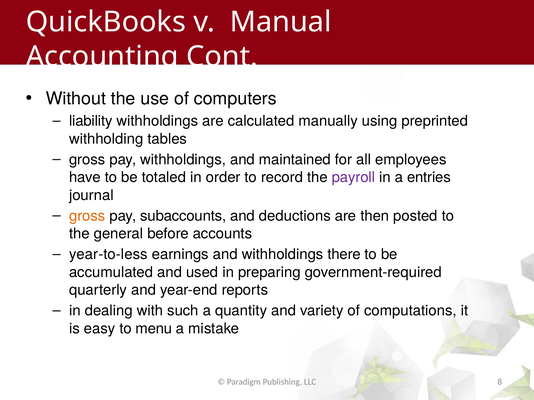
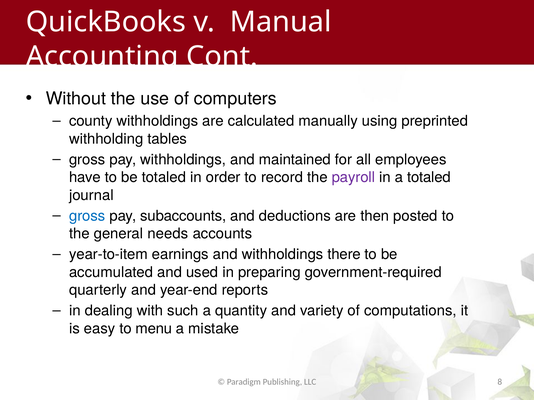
liability: liability -> county
a entries: entries -> totaled
gross at (87, 216) colour: orange -> blue
before: before -> needs
year-to-less: year-to-less -> year-to-item
